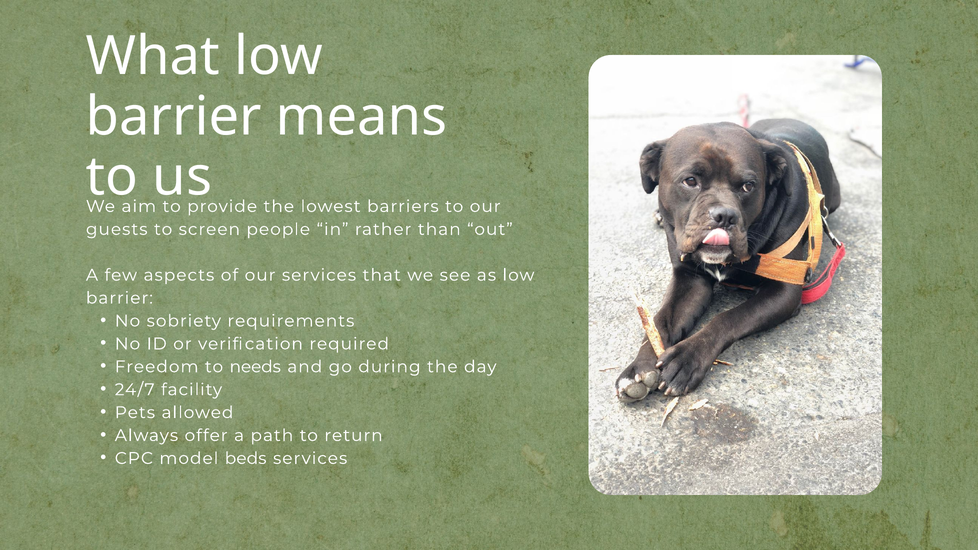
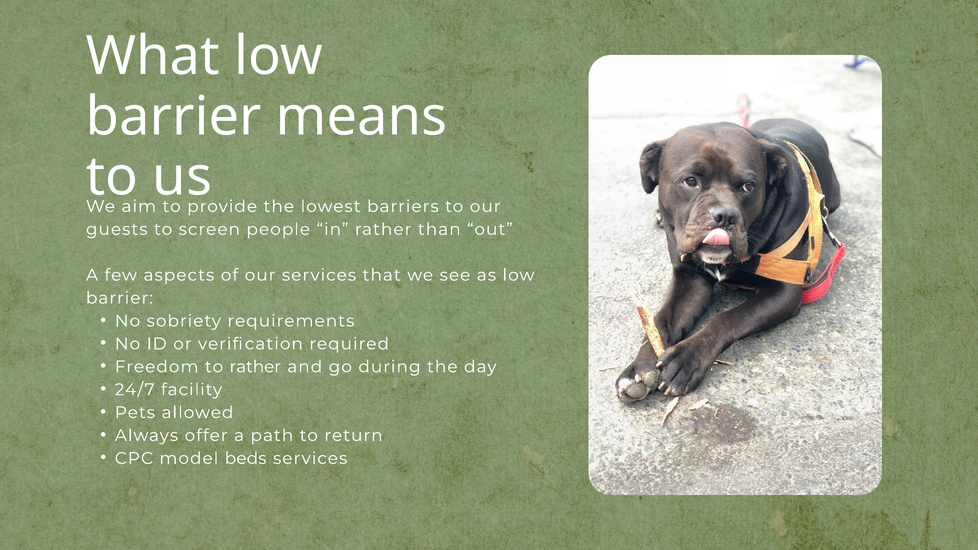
to needs: needs -> rather
